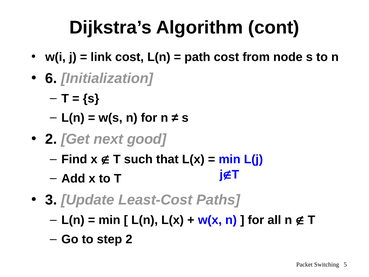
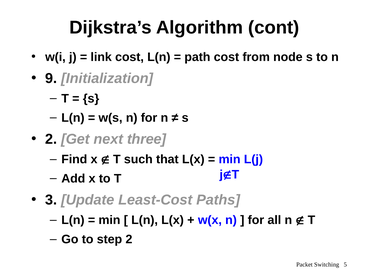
6: 6 -> 9
good: good -> three
